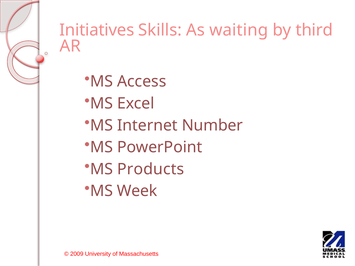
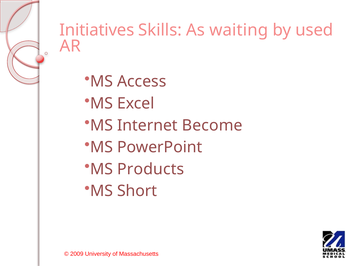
third: third -> used
Number: Number -> Become
Week: Week -> Short
